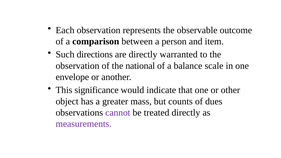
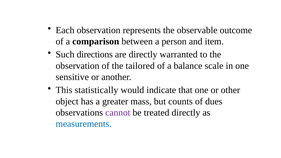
national: national -> tailored
envelope: envelope -> sensitive
significance: significance -> statistically
measurements colour: purple -> blue
